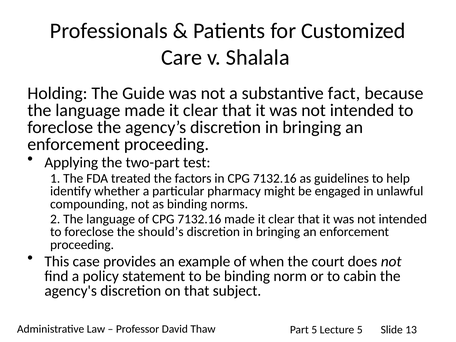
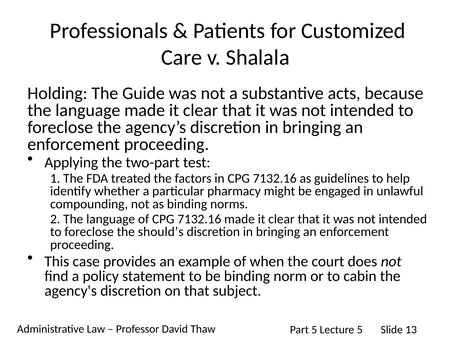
fact: fact -> acts
